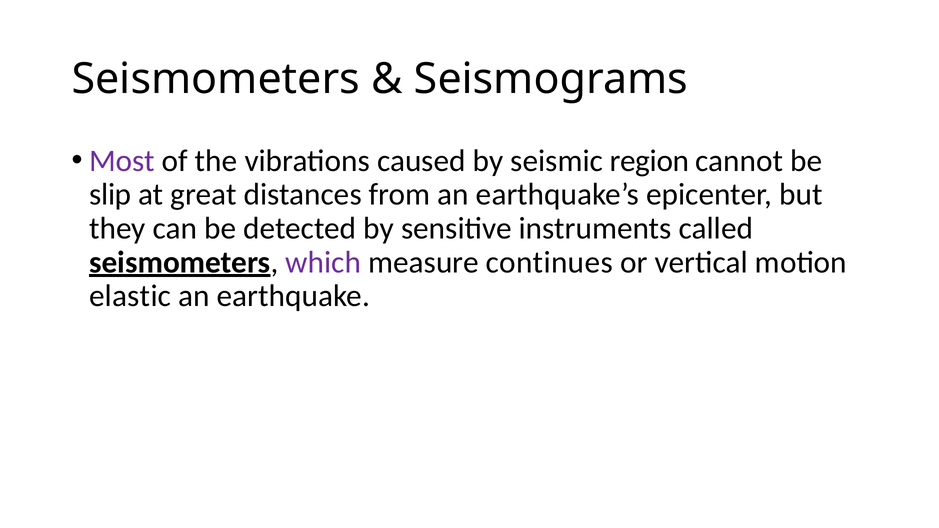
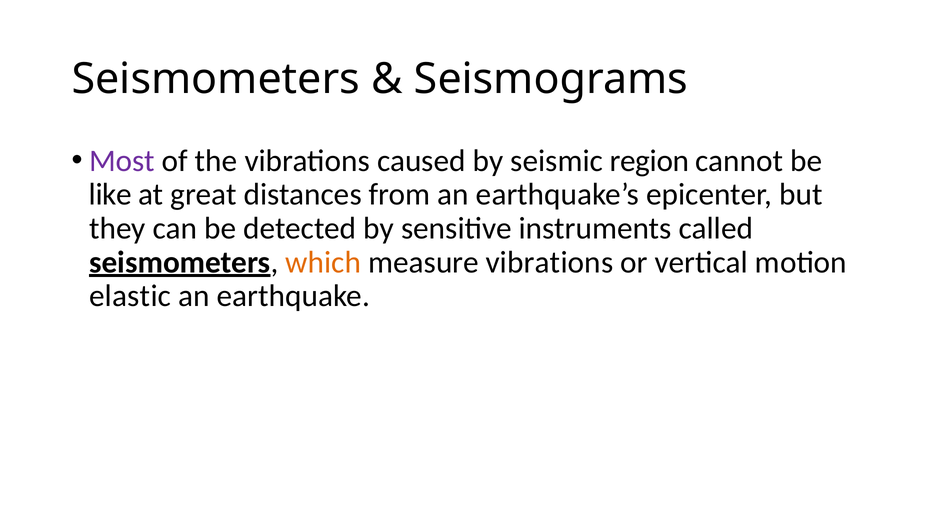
slip: slip -> like
which colour: purple -> orange
measure continues: continues -> vibrations
